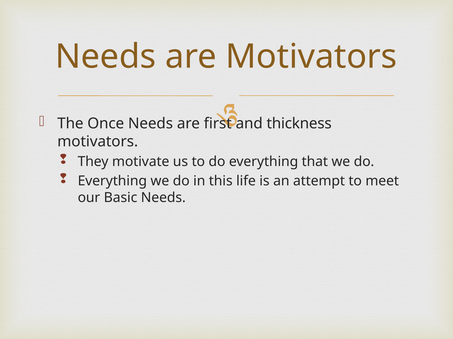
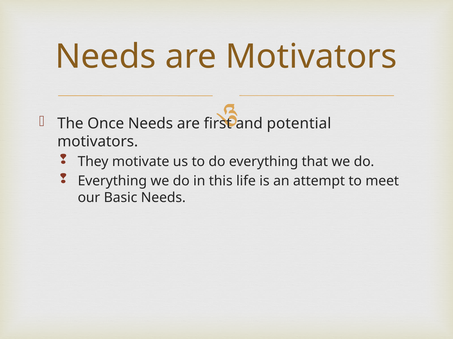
thickness: thickness -> potential
